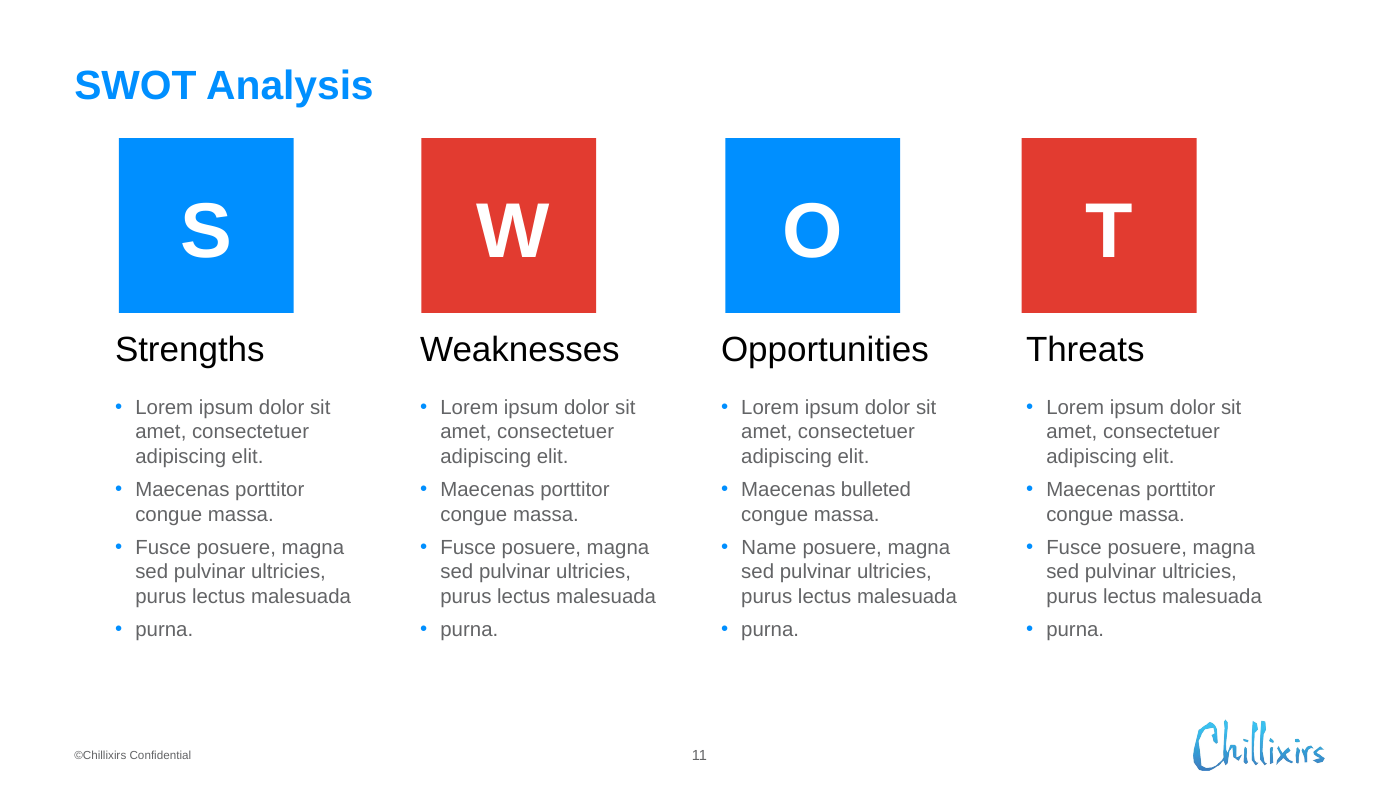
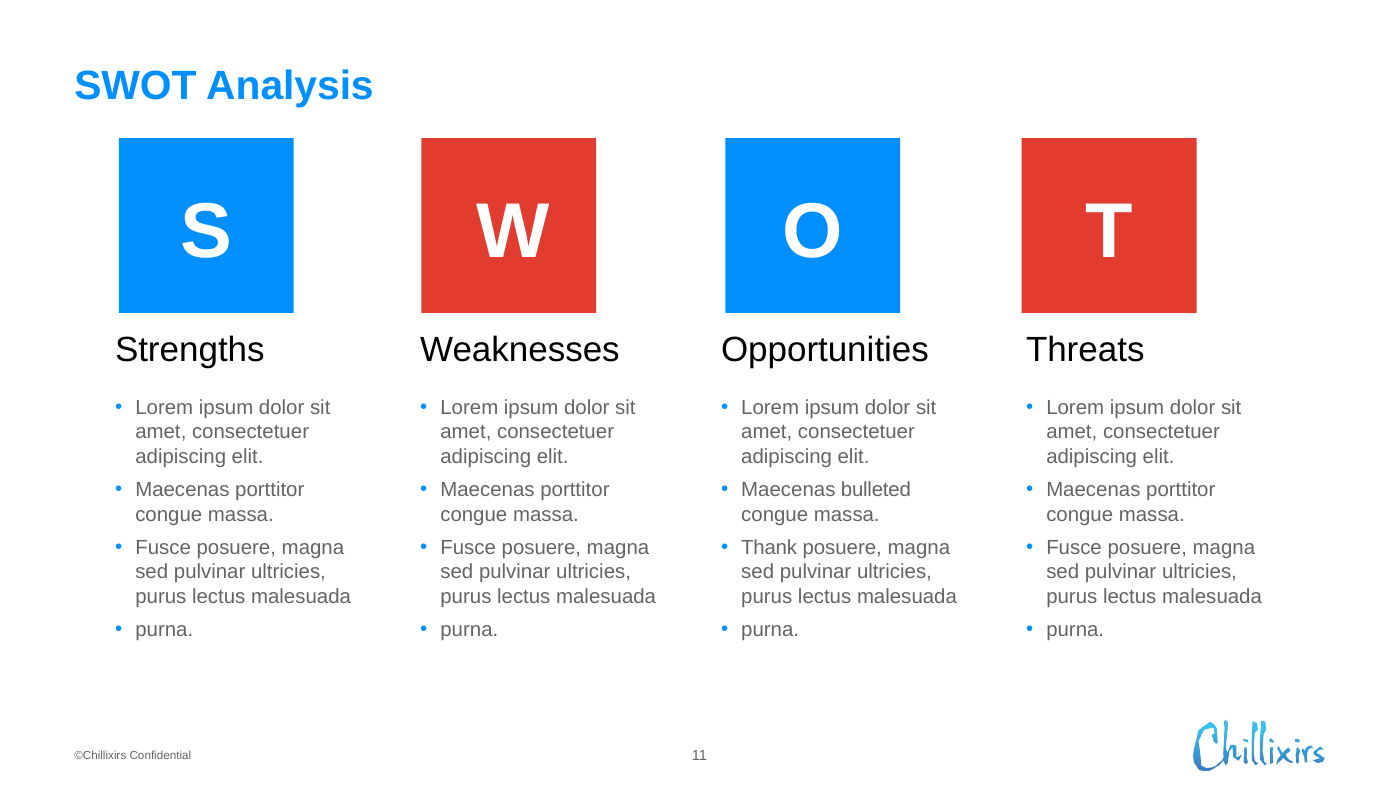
Name: Name -> Thank
